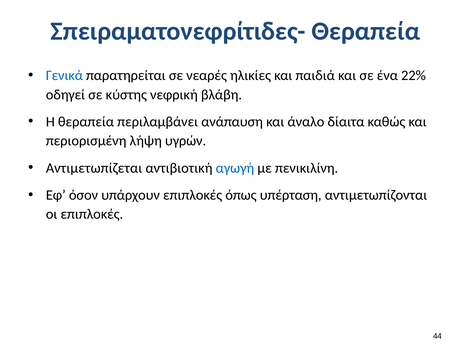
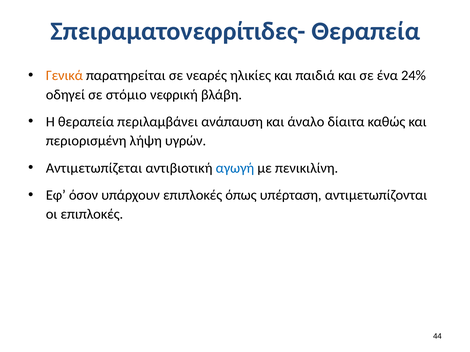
Γενικά colour: blue -> orange
22%: 22% -> 24%
κύστης: κύστης -> στόμιο
